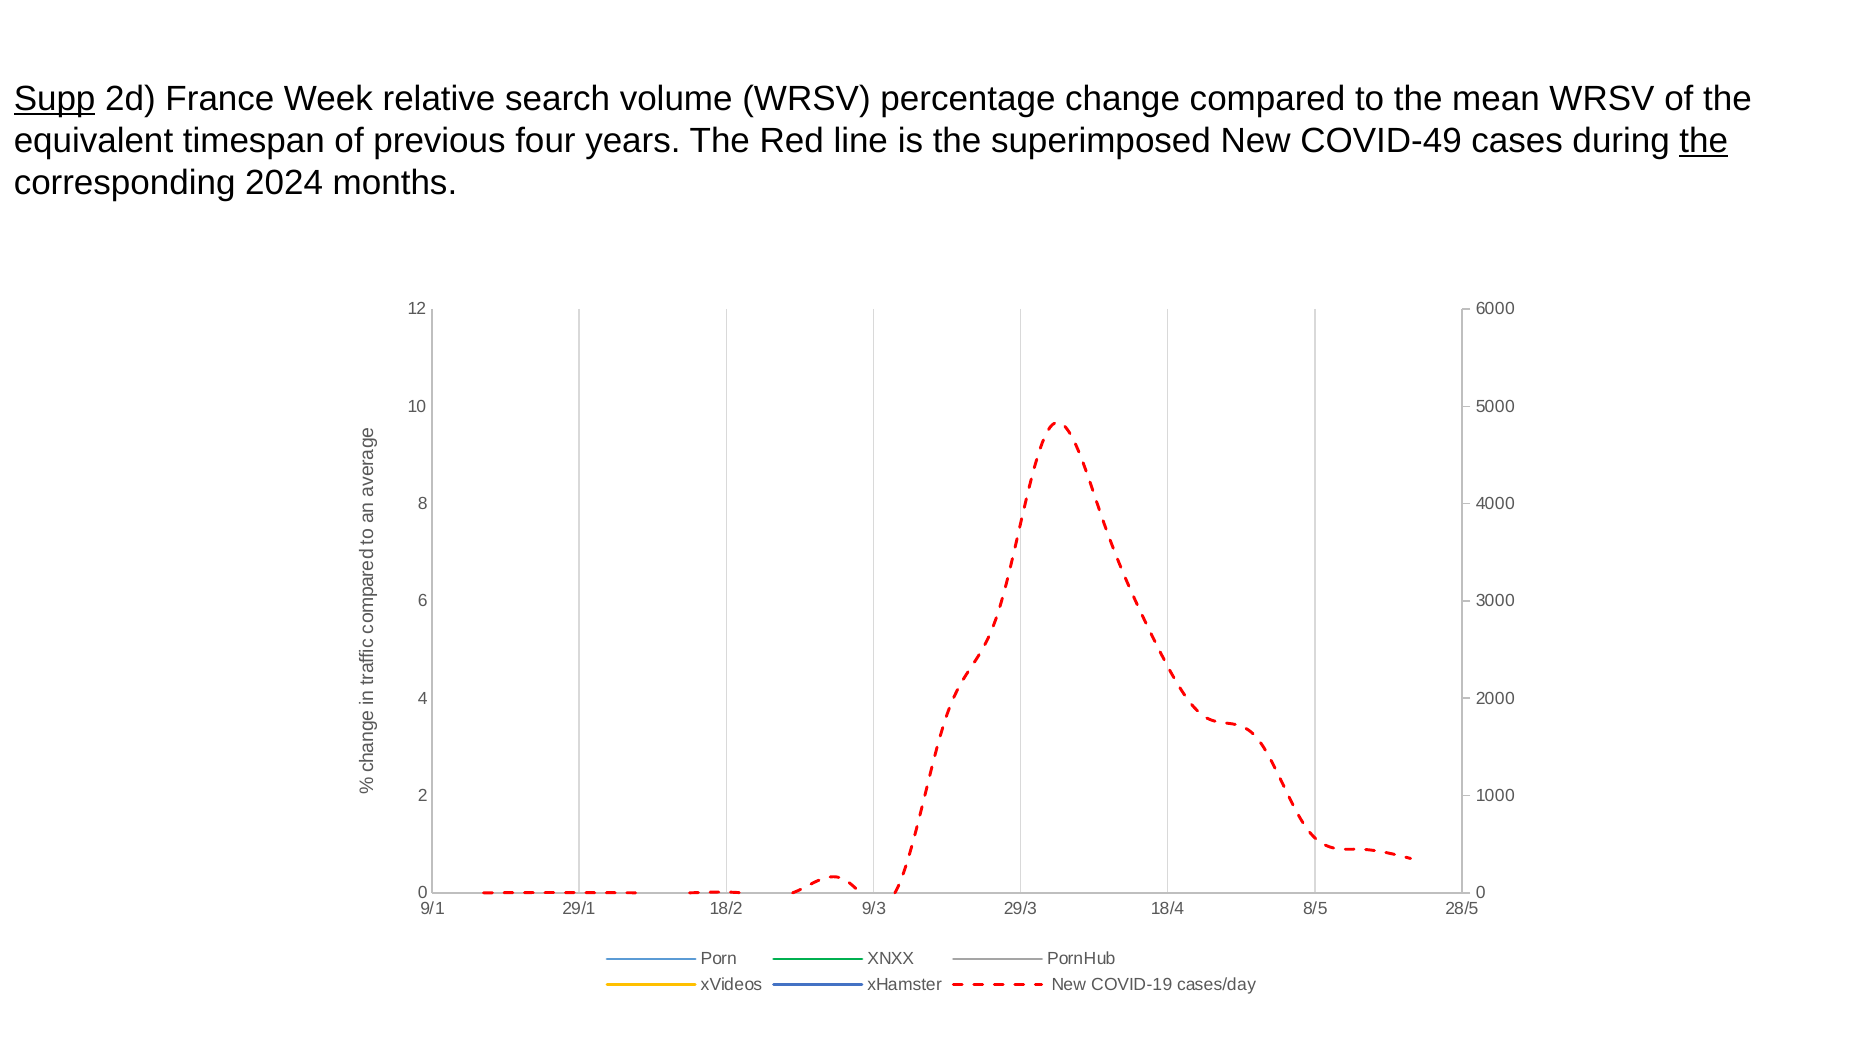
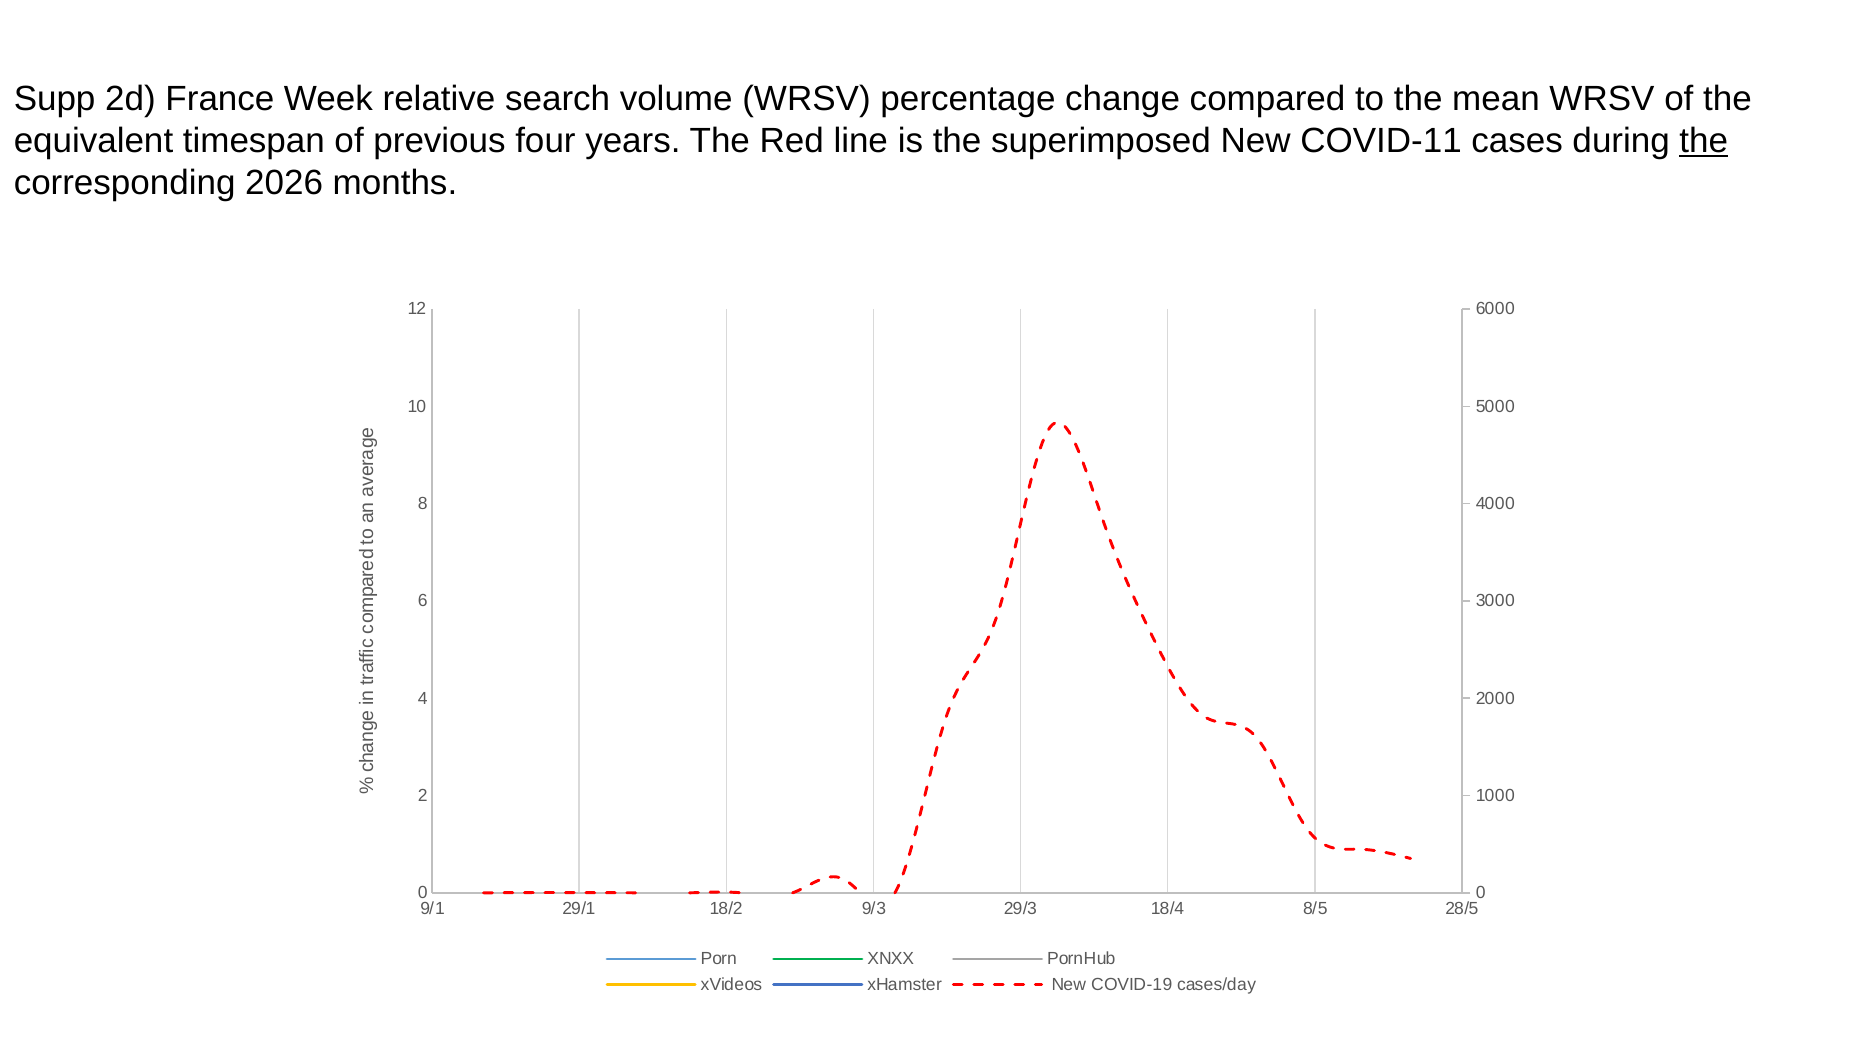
Supp underline: present -> none
COVID-49: COVID-49 -> COVID-11
2024: 2024 -> 2026
